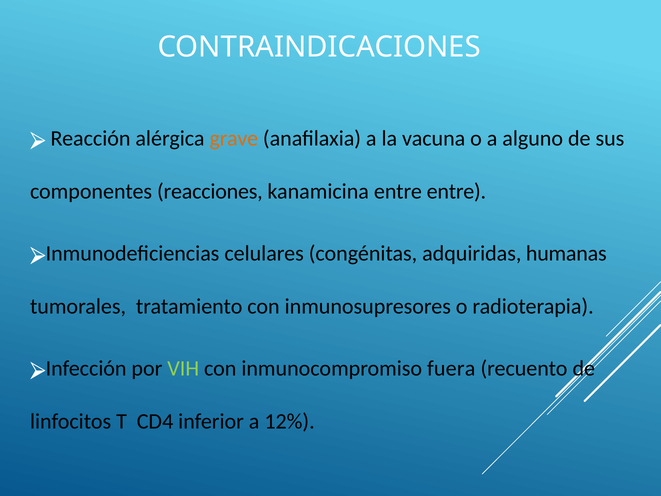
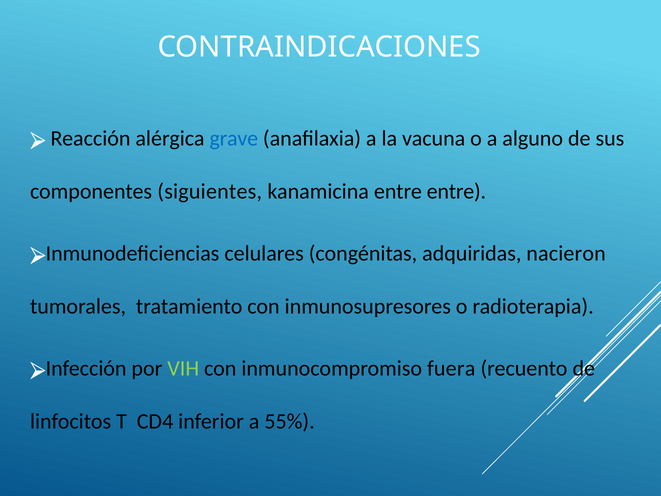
grave colour: orange -> blue
reacciones: reacciones -> siguientes
humanas: humanas -> nacieron
12%: 12% -> 55%
